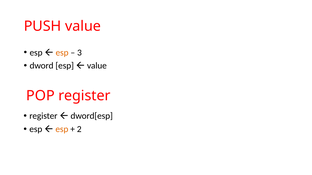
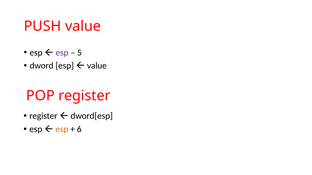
esp at (62, 53) colour: orange -> purple
3: 3 -> 5
2: 2 -> 6
